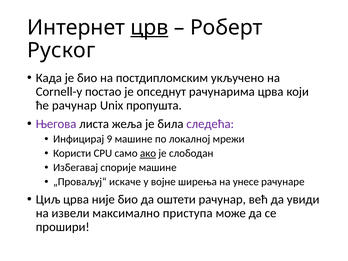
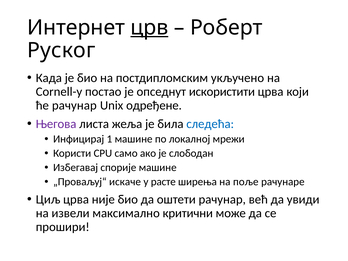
рачунарима: рачунарима -> искористити
пропушта: пропушта -> одређене
следећа colour: purple -> blue
9: 9 -> 1
ако underline: present -> none
војне: војне -> расте
унесе: унесе -> поље
приступа: приступа -> критични
